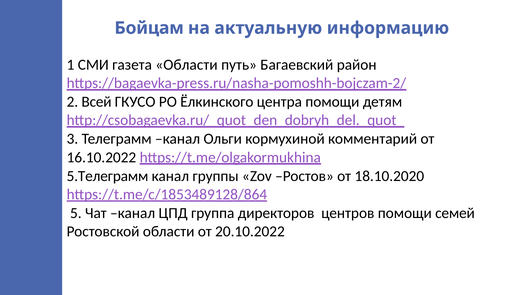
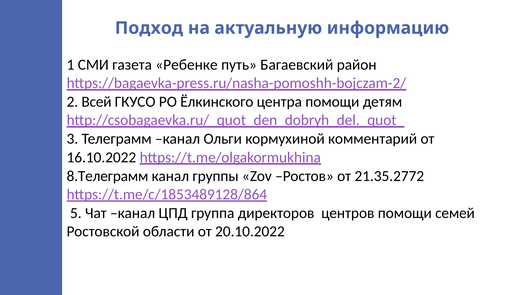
Бойцам: Бойцам -> Подход
газета Области: Области -> Ребенке
5.Телеграмм: 5.Телеграмм -> 8.Телеграмм
18.10.2020: 18.10.2020 -> 21.35.2772
